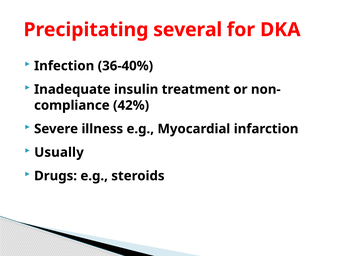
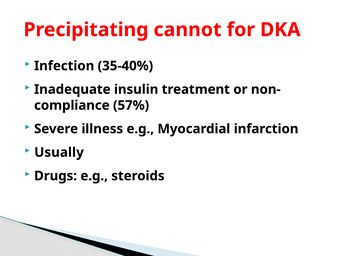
several: several -> cannot
36-40%: 36-40% -> 35-40%
42%: 42% -> 57%
